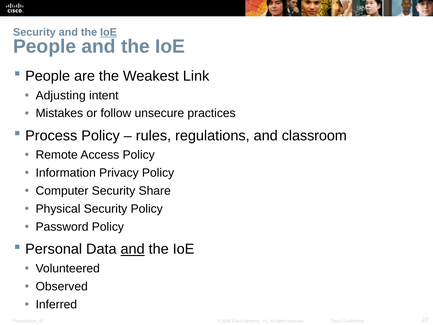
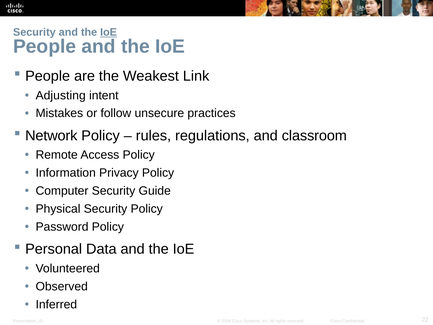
Process: Process -> Network
Share: Share -> Guide
and at (133, 249) underline: present -> none
